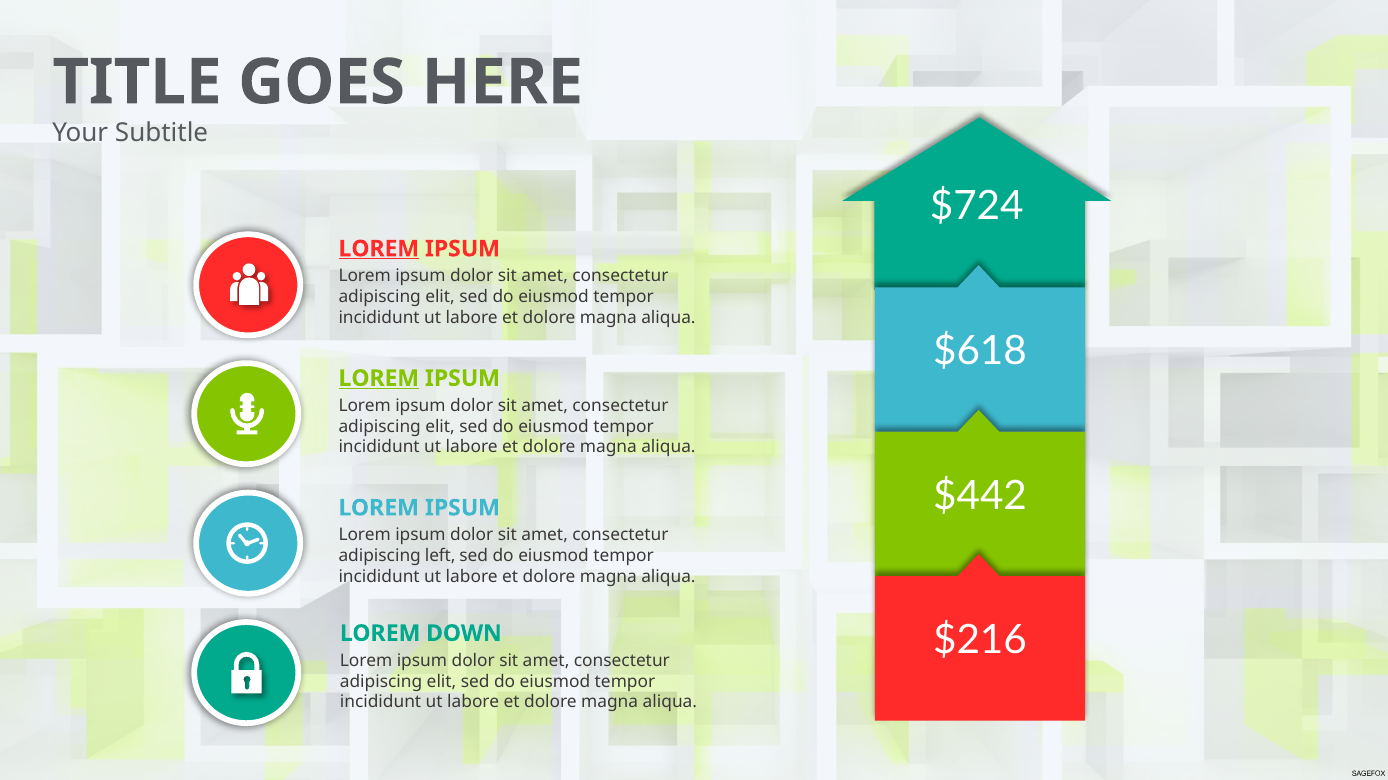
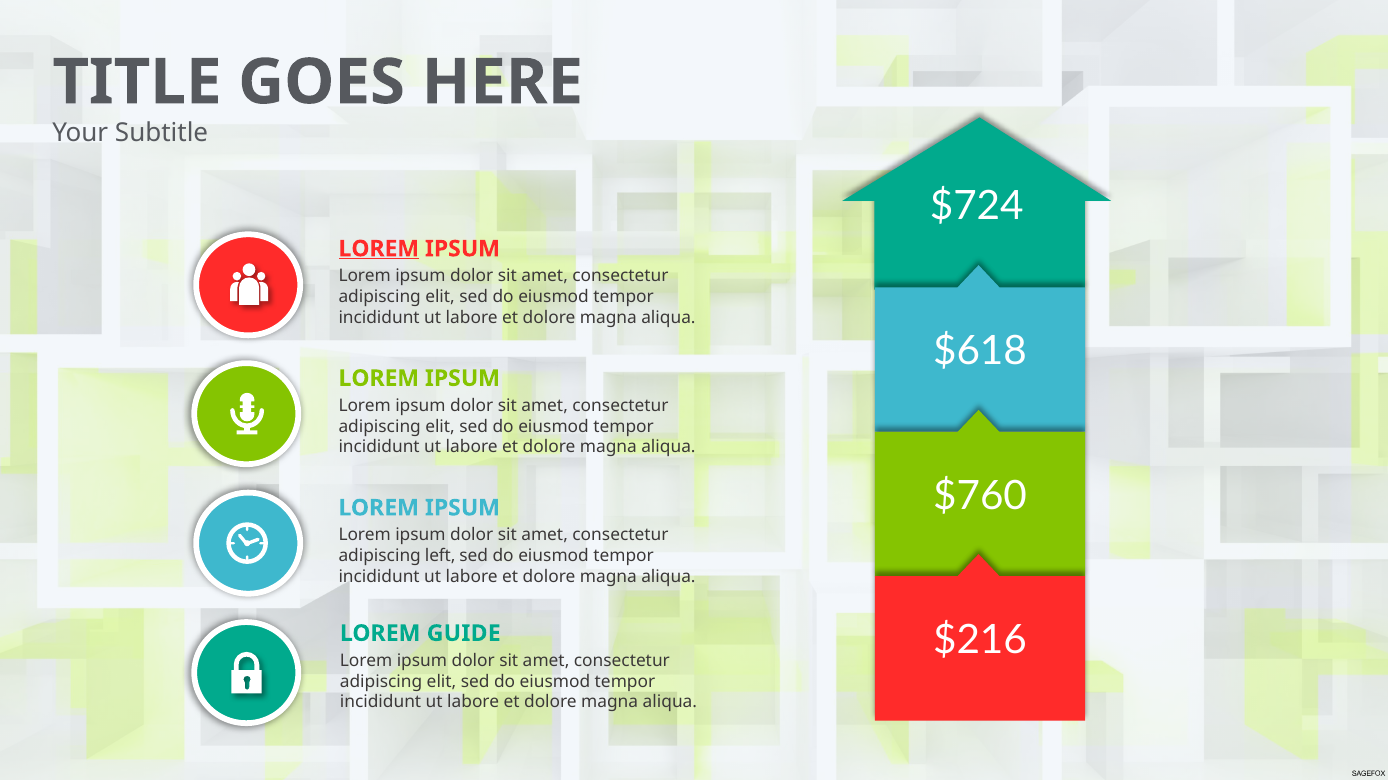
LOREM at (379, 379) underline: present -> none
$442: $442 -> $760
DOWN: DOWN -> GUIDE
